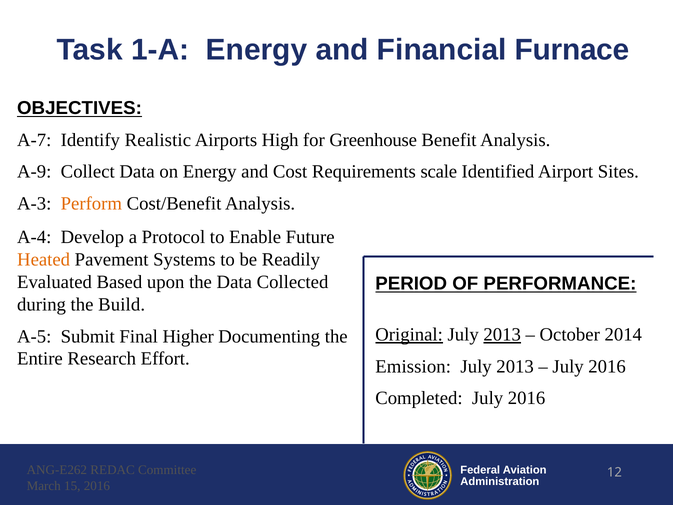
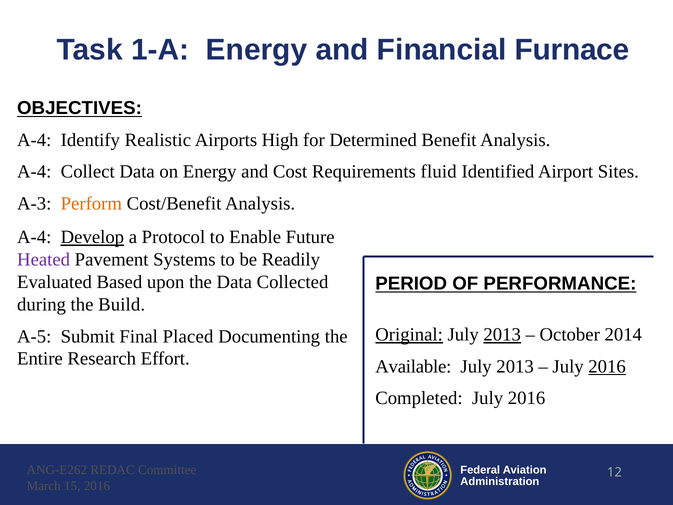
A-7 at (34, 140): A-7 -> A-4
Greenhouse: Greenhouse -> Determined
A-9 at (34, 172): A-9 -> A-4
scale: scale -> fluid
Develop underline: none -> present
Heated colour: orange -> purple
Higher: Higher -> Placed
Emission: Emission -> Available
2016 at (607, 366) underline: none -> present
